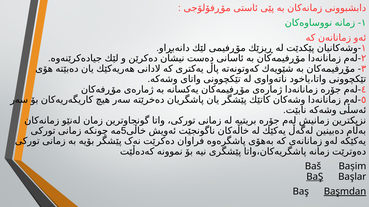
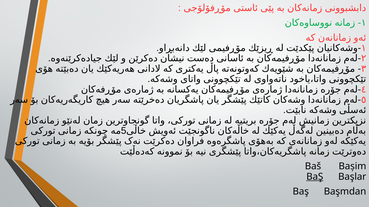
Başmdan underline: present -> none
